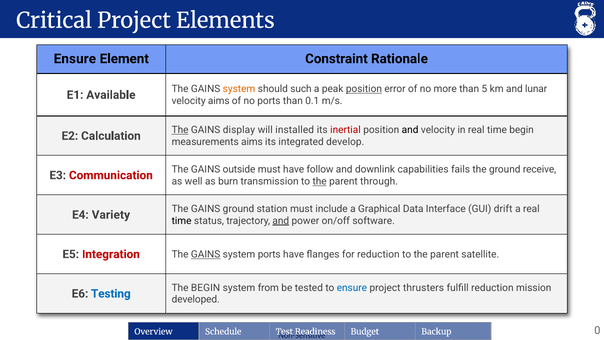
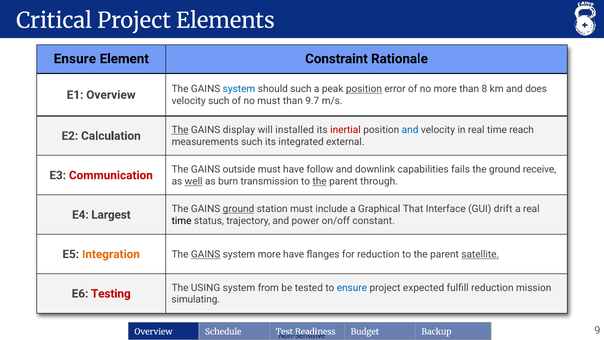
system at (239, 89) colour: orange -> blue
5: 5 -> 8
lunar: lunar -> does
E1 Available: Available -> Overview
velocity aims: aims -> such
no ports: ports -> must
0.1: 0.1 -> 9.7
and at (410, 130) colour: black -> blue
time begin: begin -> reach
measurements aims: aims -> such
develop: develop -> external
well underline: none -> present
ground at (238, 209) underline: none -> present
Data: Data -> That
Variety: Variety -> Largest
and at (281, 221) underline: present -> none
software: software -> constant
Integration colour: red -> orange
system ports: ports -> more
satellite underline: none -> present
The BEGIN: BEGIN -> USING
thrusters: thrusters -> expected
Testing colour: blue -> red
developed: developed -> simulating
0: 0 -> 9
